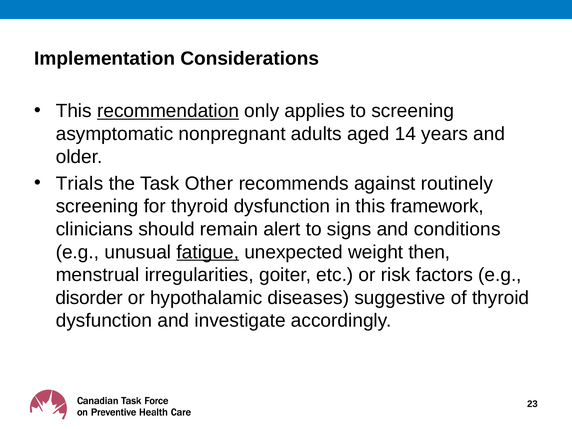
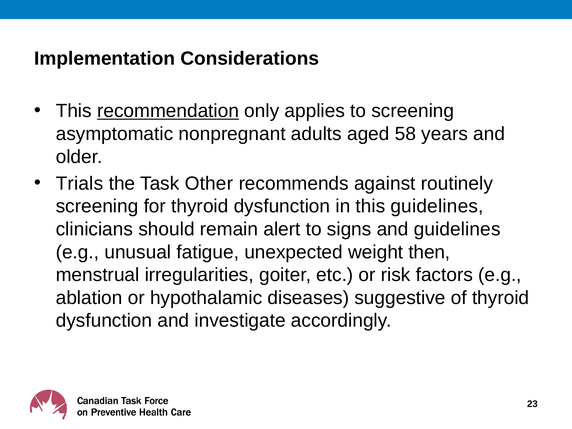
14: 14 -> 58
this framework: framework -> guidelines
and conditions: conditions -> guidelines
fatigue underline: present -> none
disorder: disorder -> ablation
